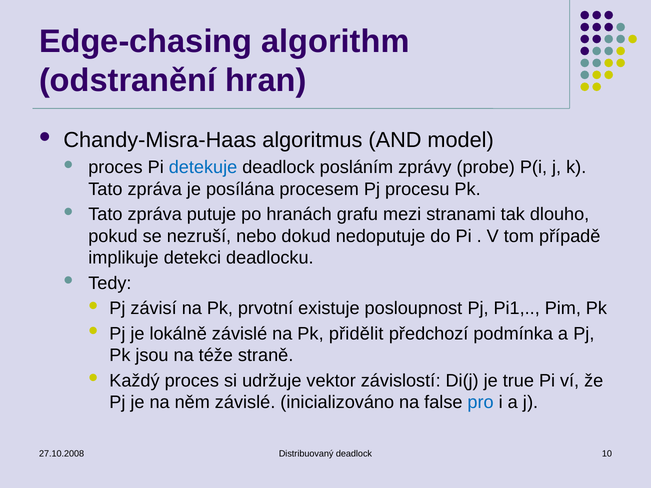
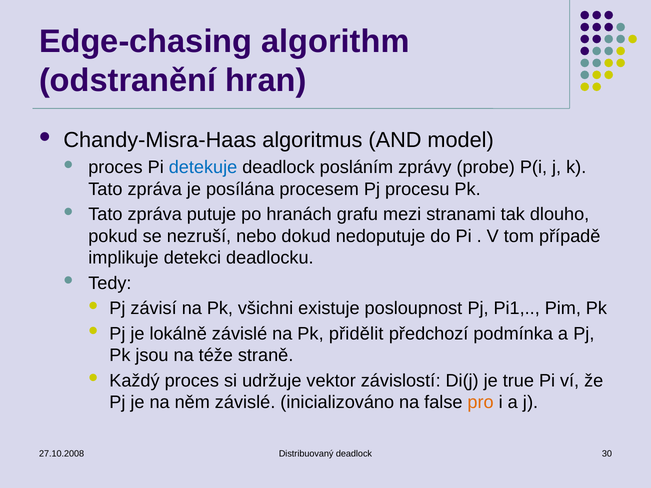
prvotní: prvotní -> všichni
pro colour: blue -> orange
10: 10 -> 30
